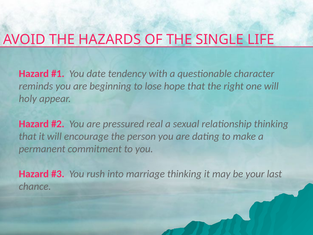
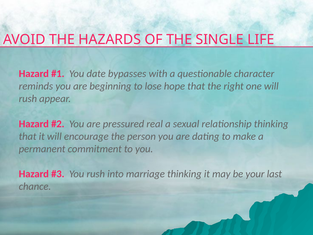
tendency: tendency -> bypasses
holy at (28, 99): holy -> rush
